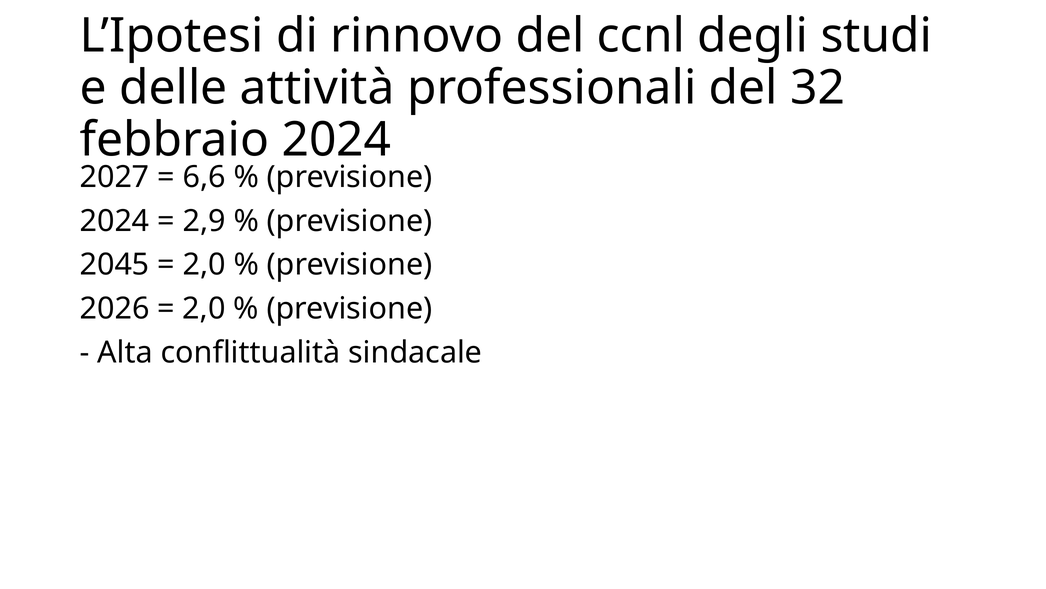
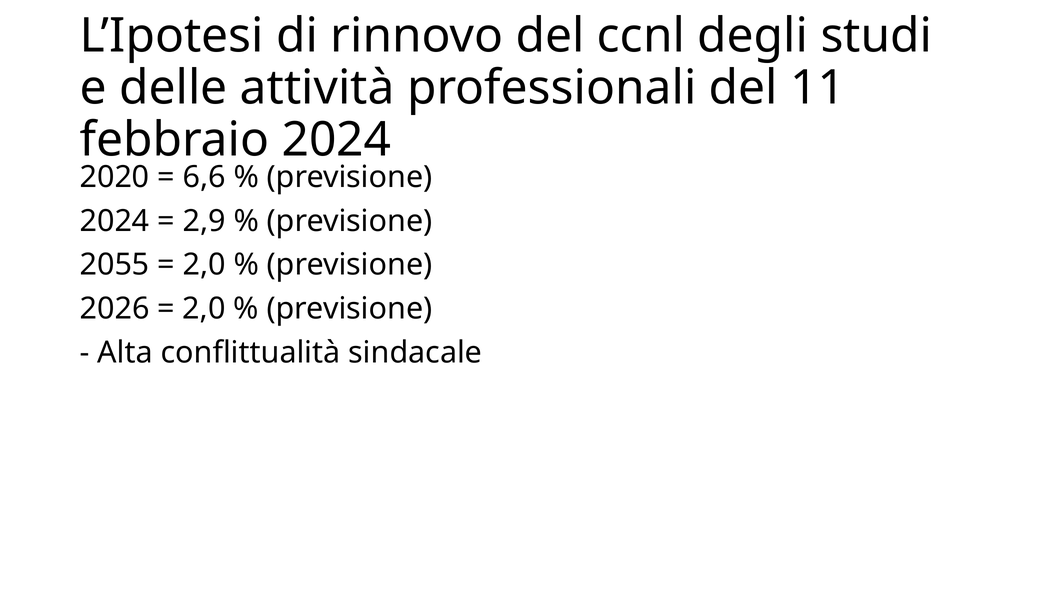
32: 32 -> 11
2027: 2027 -> 2020
2045: 2045 -> 2055
